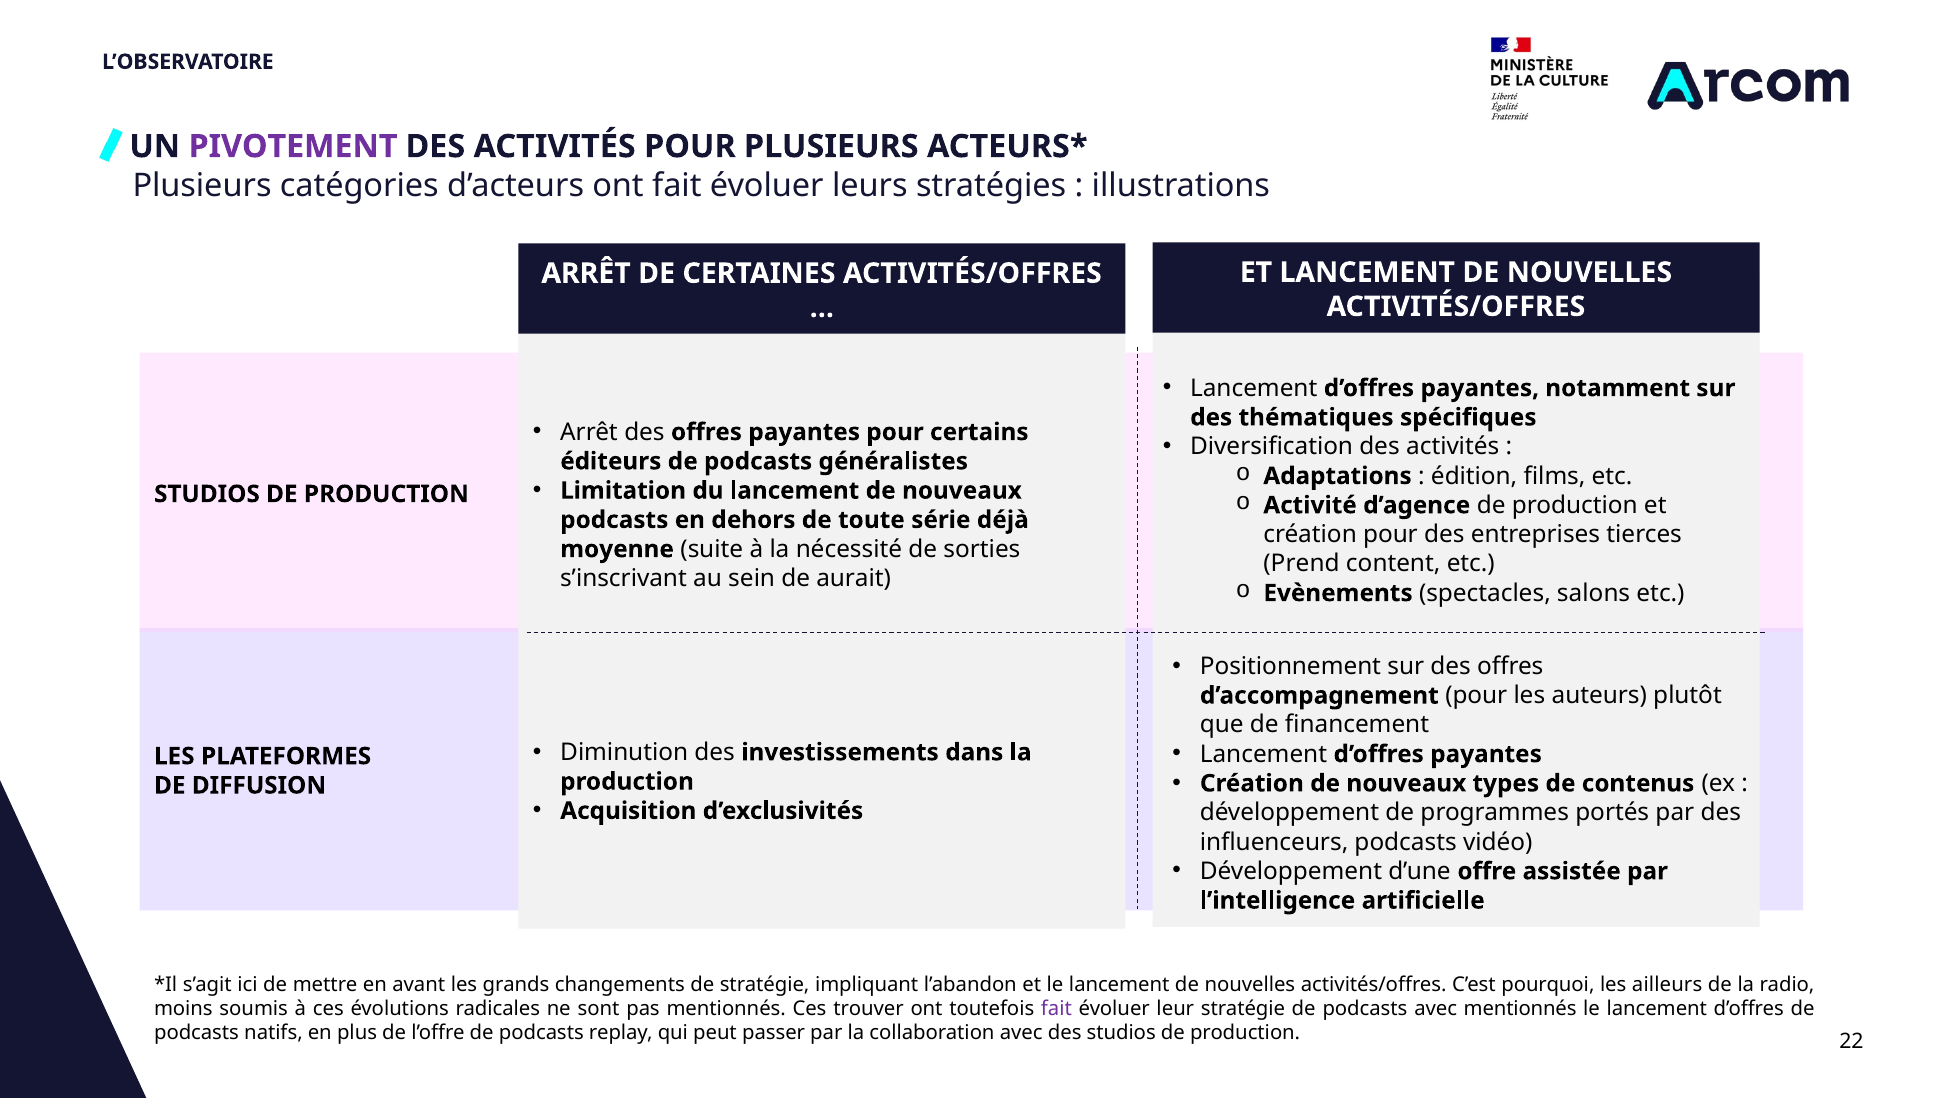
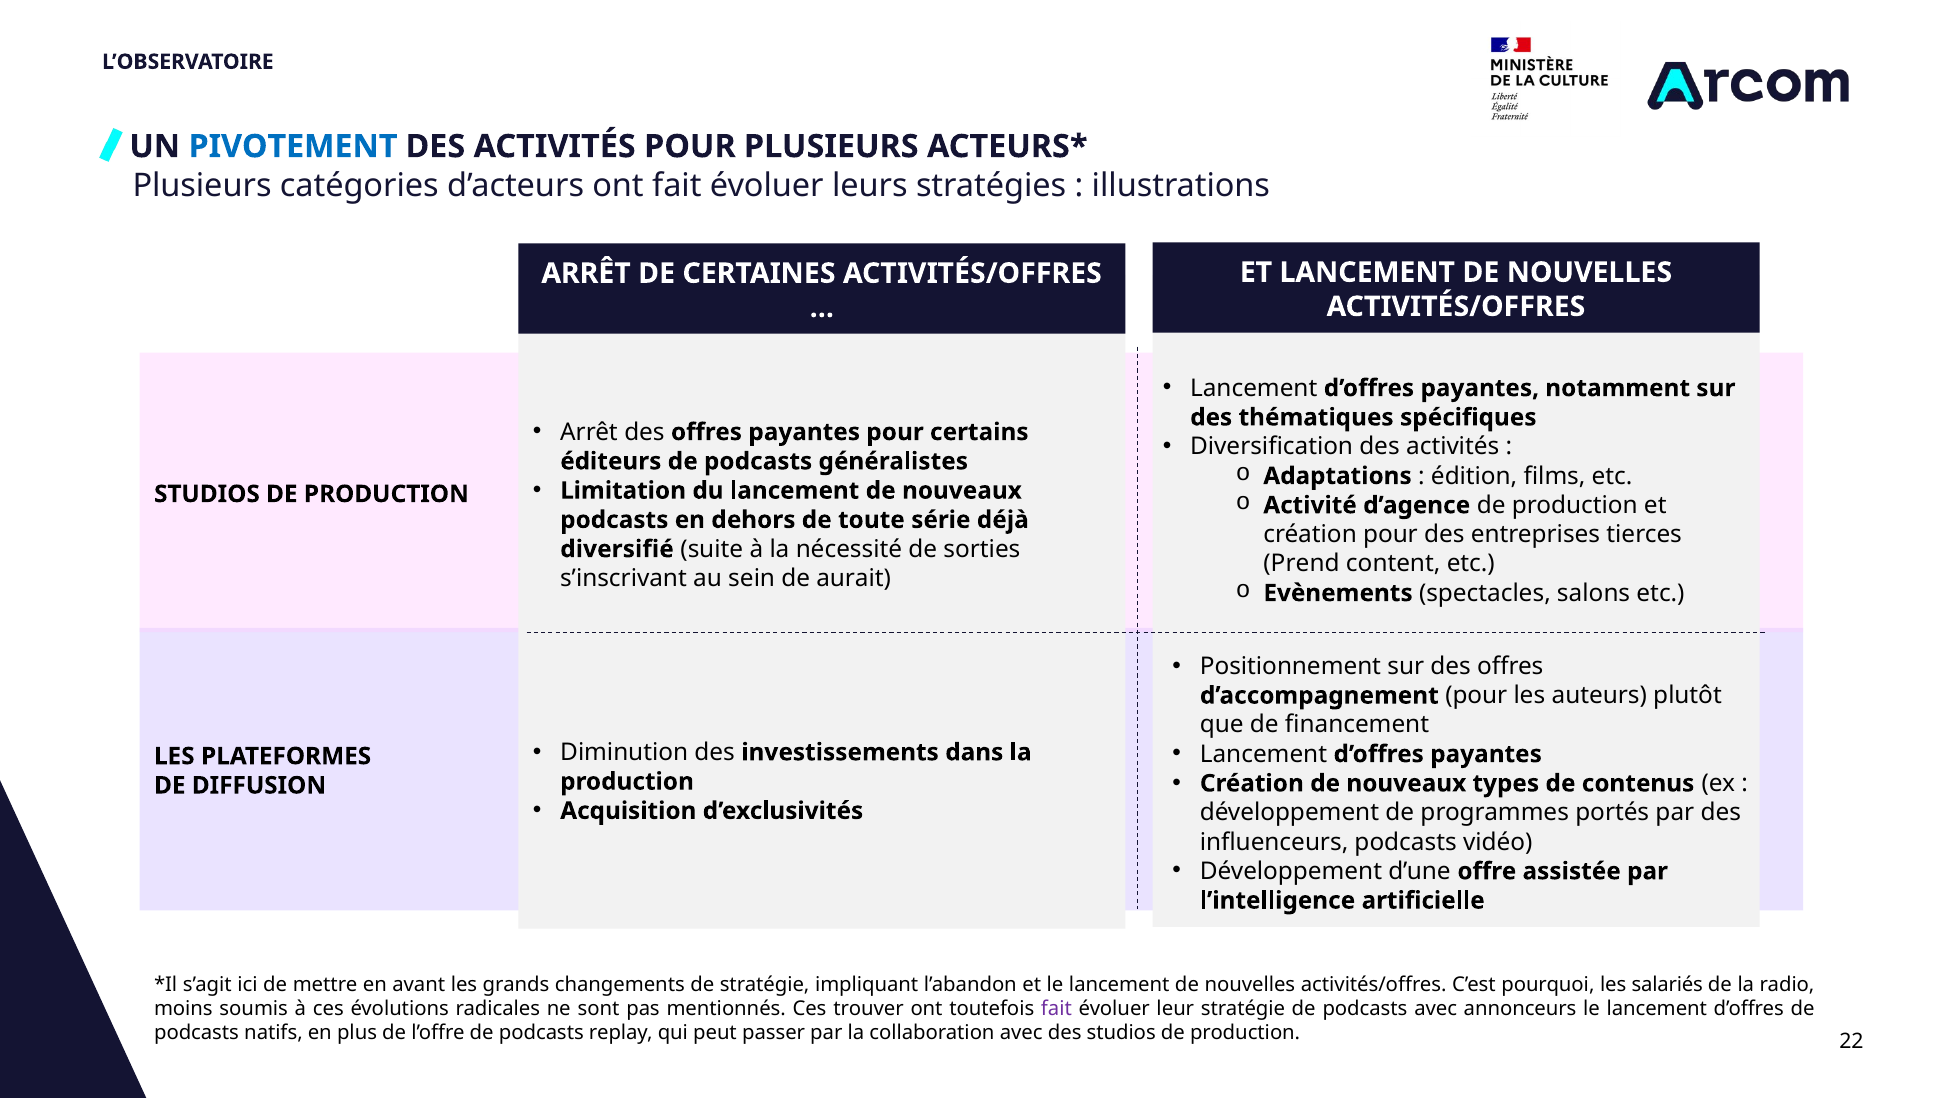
PIVOTEMENT colour: purple -> blue
moyenne: moyenne -> diversifié
ailleurs: ailleurs -> salariés
avec mentionnés: mentionnés -> annonceurs
